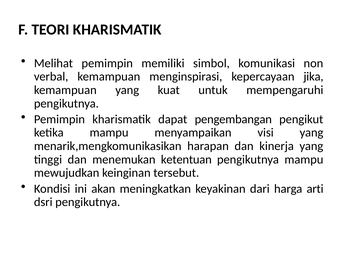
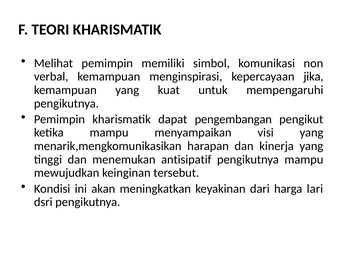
ketentuan: ketentuan -> antisipatif
arti: arti -> lari
